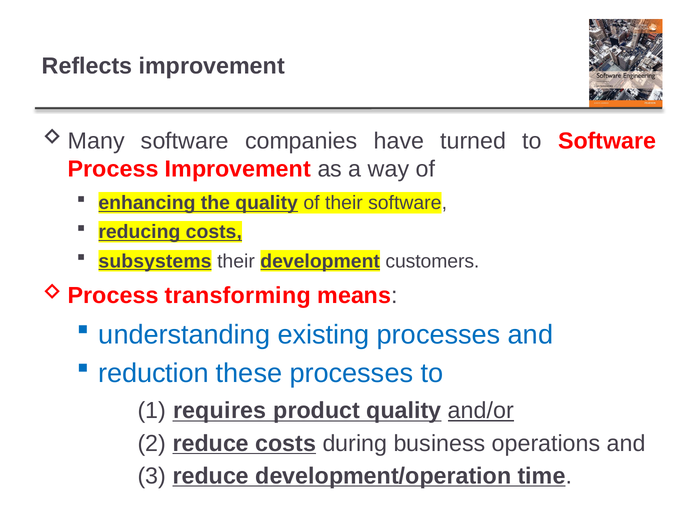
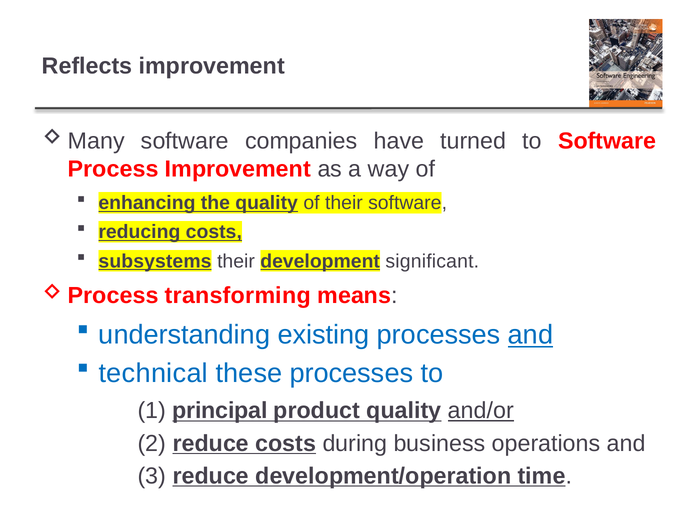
customers: customers -> significant
and at (530, 335) underline: none -> present
reduction: reduction -> technical
requires: requires -> principal
